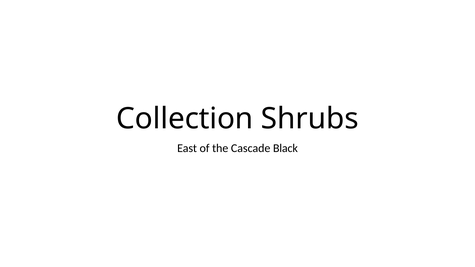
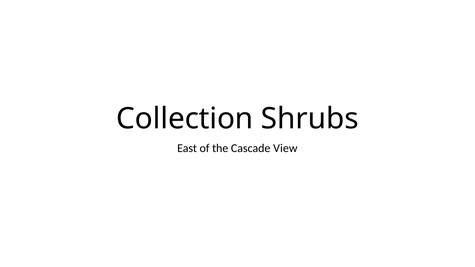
Black: Black -> View
